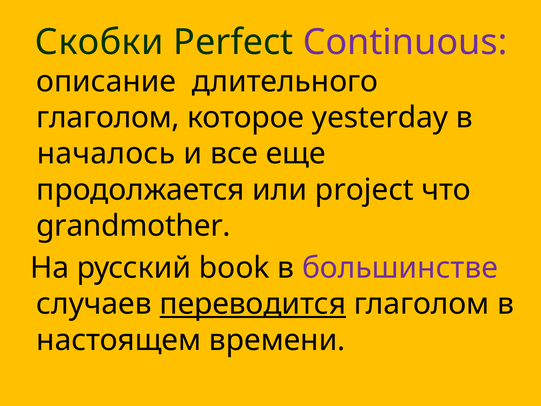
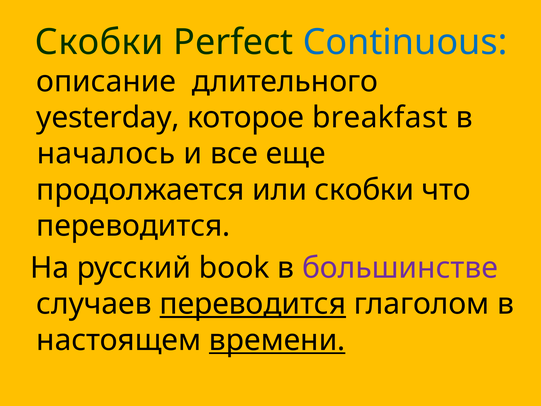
Continuous colour: purple -> blue
глаголом at (108, 118): глаголом -> yesterday
yesterday: yesterday -> breakfast
или project: project -> скобки
grandmother at (133, 226): grandmother -> переводится
времени underline: none -> present
